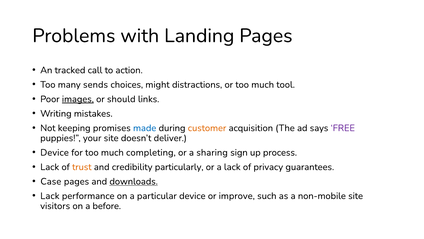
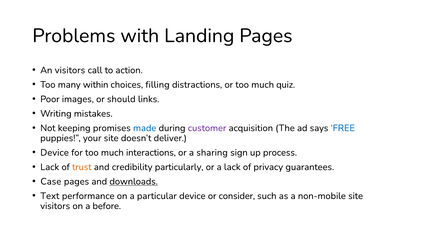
An tracked: tracked -> visitors
sends: sends -> within
might: might -> filling
tool: tool -> quiz
images underline: present -> none
customer colour: orange -> purple
FREE colour: purple -> blue
completing: completing -> interactions
Lack at (50, 196): Lack -> Text
improve: improve -> consider
